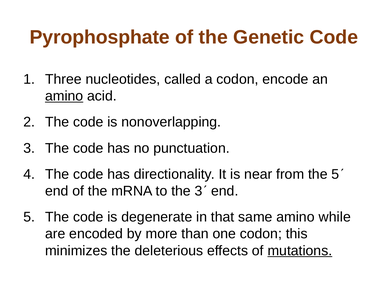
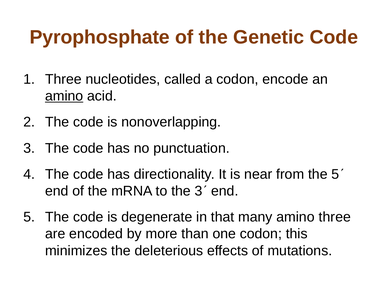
same: same -> many
amino while: while -> three
mutations underline: present -> none
